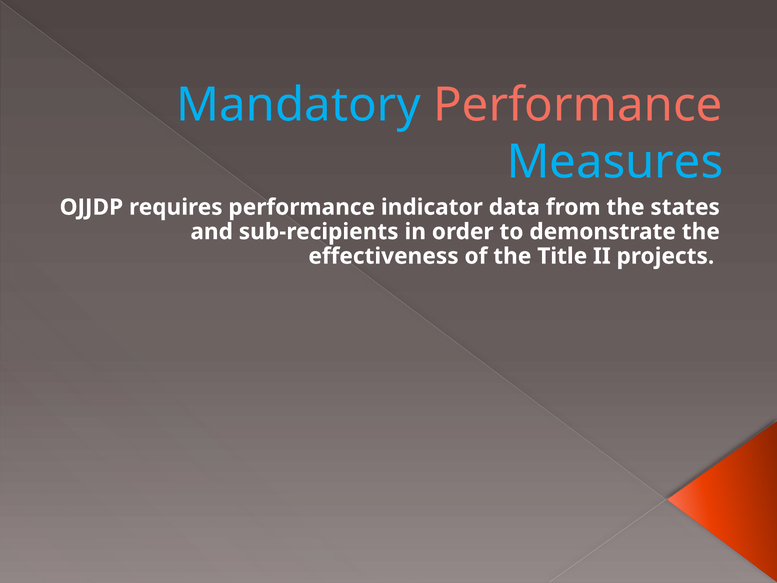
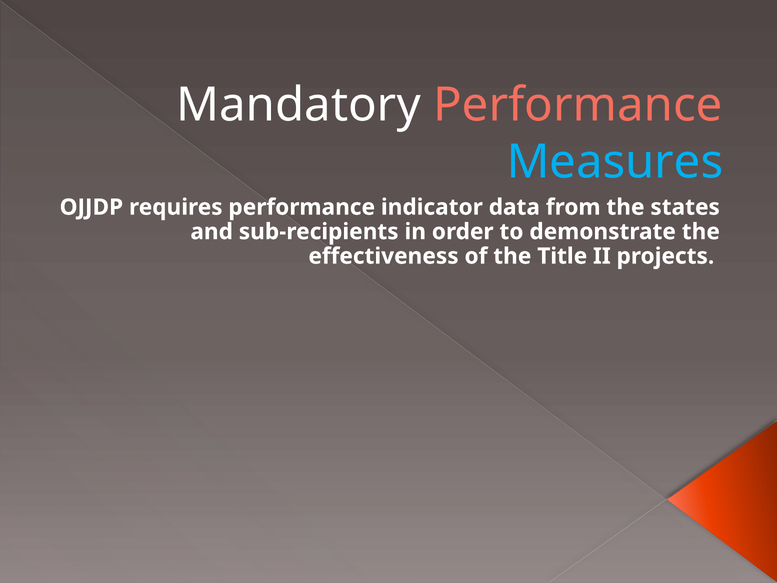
Mandatory colour: light blue -> white
